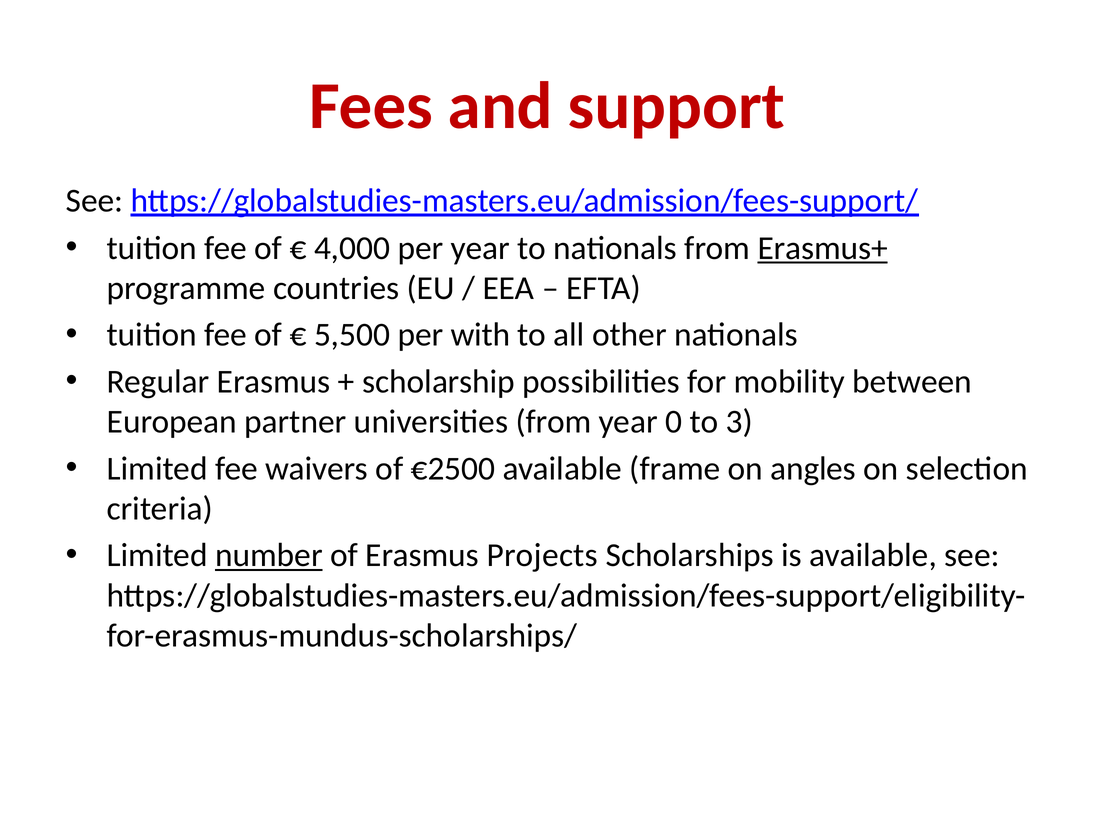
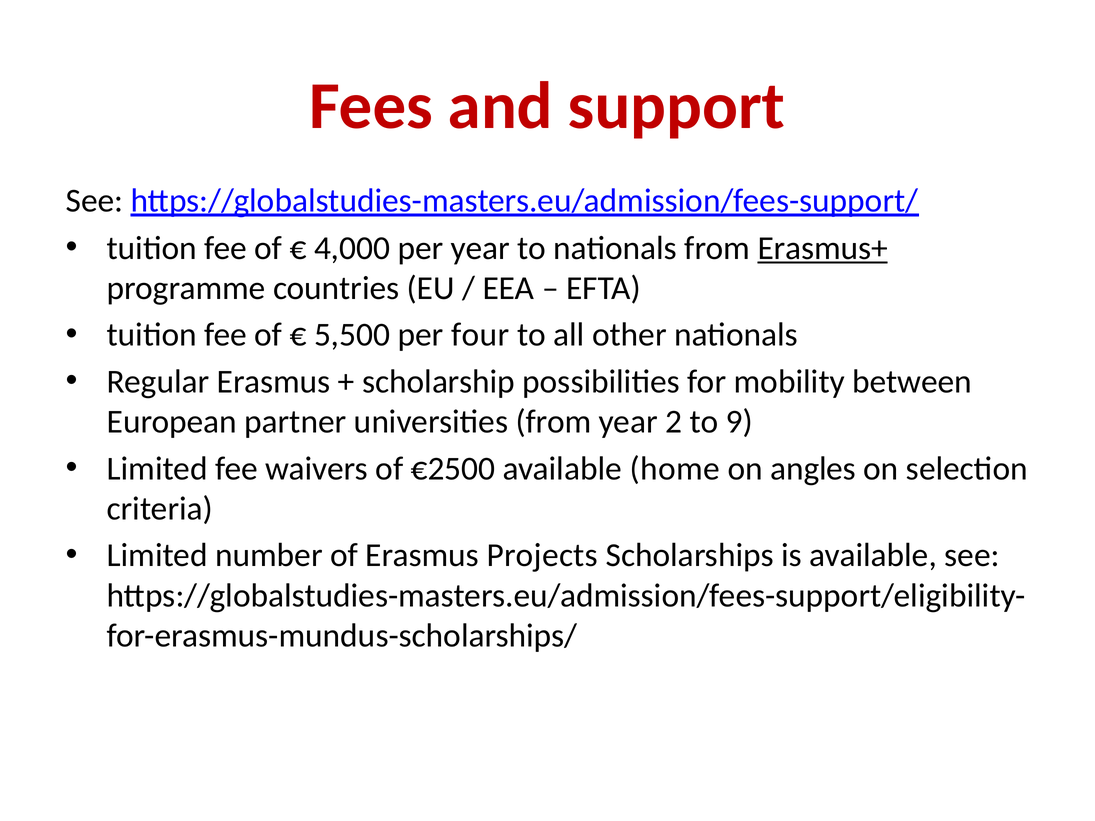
with: with -> four
0: 0 -> 2
3: 3 -> 9
frame: frame -> home
number underline: present -> none
